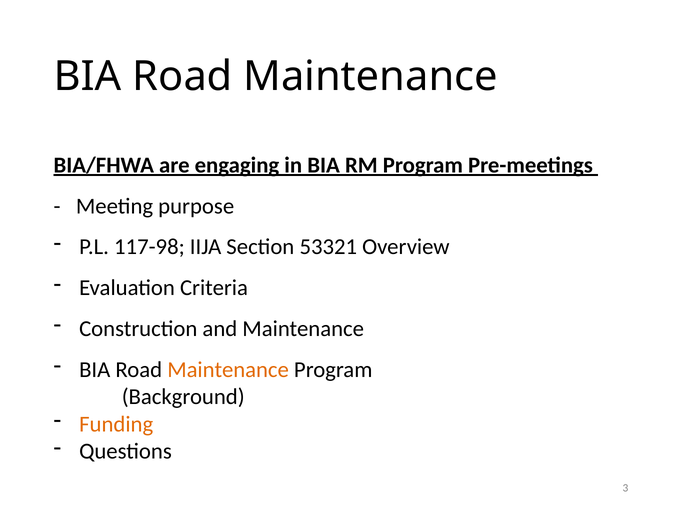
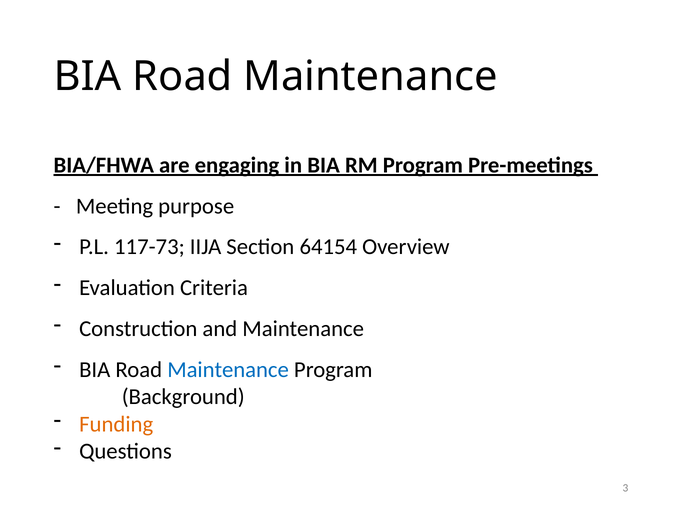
117-98: 117-98 -> 117-73
53321: 53321 -> 64154
Maintenance at (228, 370) colour: orange -> blue
